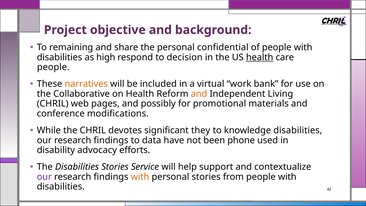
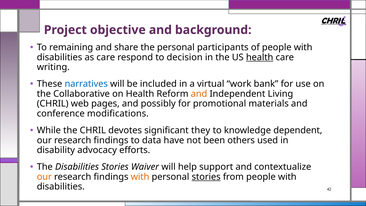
confidential: confidential -> participants
as high: high -> care
people at (53, 67): people -> writing
narratives colour: orange -> blue
knowledge disabilities: disabilities -> dependent
phone: phone -> others
Service: Service -> Waiver
our at (44, 177) colour: purple -> orange
stories at (206, 177) underline: none -> present
